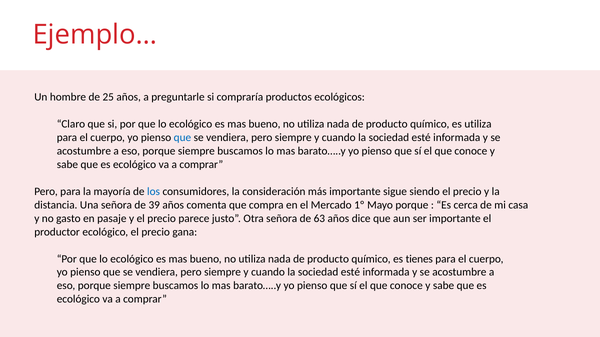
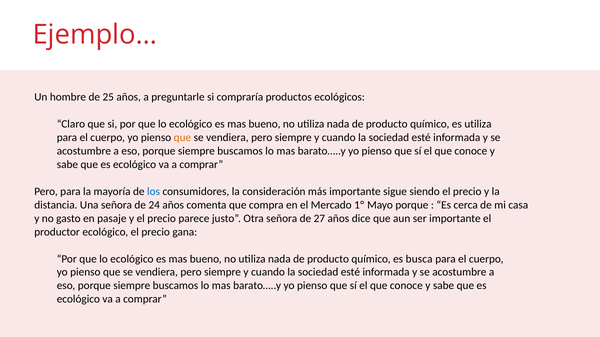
que at (182, 138) colour: blue -> orange
39: 39 -> 24
63: 63 -> 27
tienes: tienes -> busca
